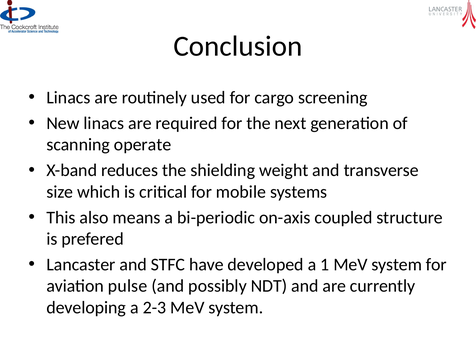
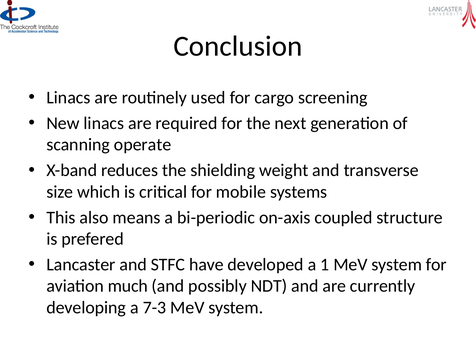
pulse: pulse -> much
2-3: 2-3 -> 7-3
